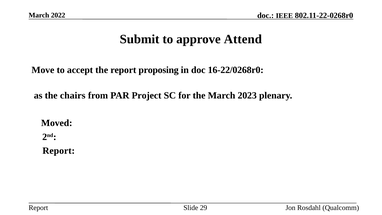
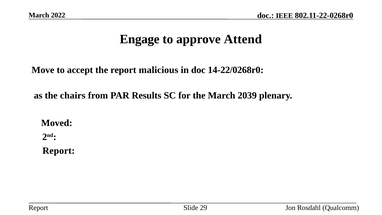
Submit: Submit -> Engage
proposing: proposing -> malicious
16-22/0268r0: 16-22/0268r0 -> 14-22/0268r0
Project: Project -> Results
2023: 2023 -> 2039
